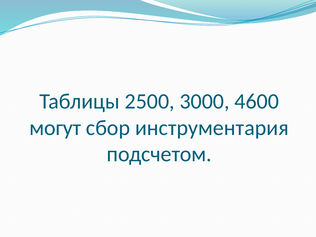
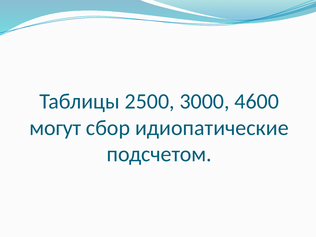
инструментария: инструментария -> идиопатические
